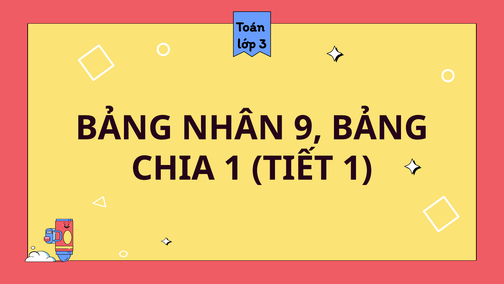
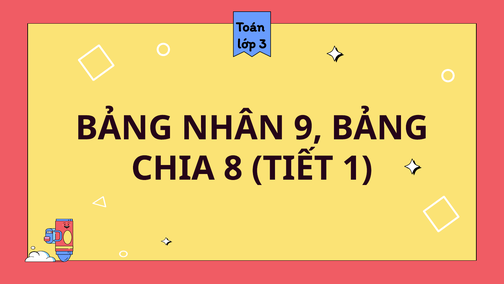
CHIA 1: 1 -> 8
